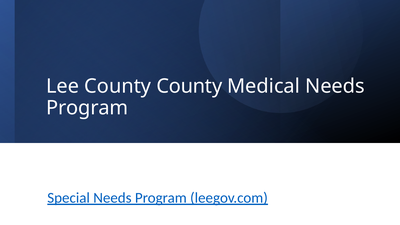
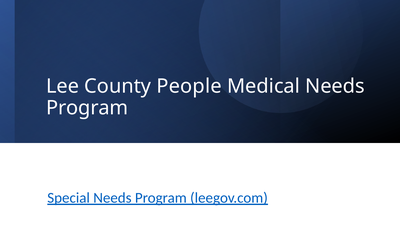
County County: County -> People
